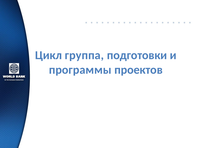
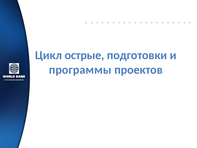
группа: группа -> острые
